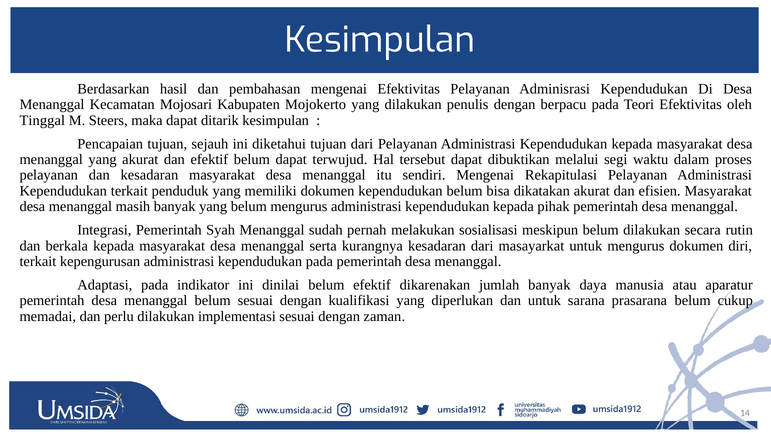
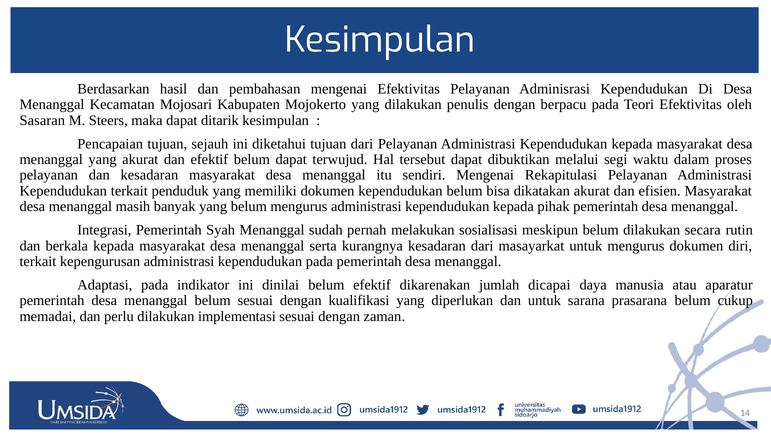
Tinggal: Tinggal -> Sasaran
jumlah banyak: banyak -> dicapai
